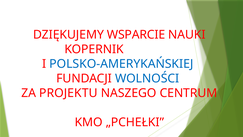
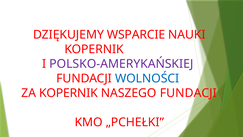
POLSKO-AMERYKAŃSKIEJ colour: blue -> purple
ZA PROJEKTU: PROJEKTU -> KOPERNIK
NASZEGO CENTRUM: CENTRUM -> FUNDACJI
